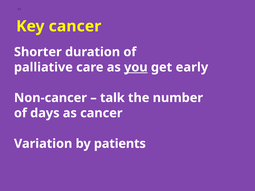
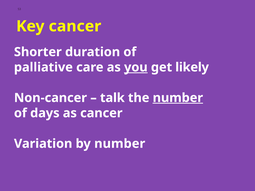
early: early -> likely
number at (178, 98) underline: none -> present
by patients: patients -> number
